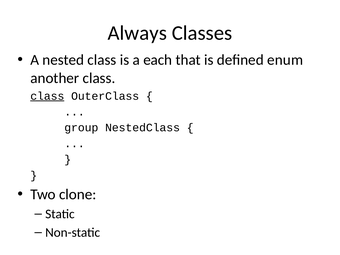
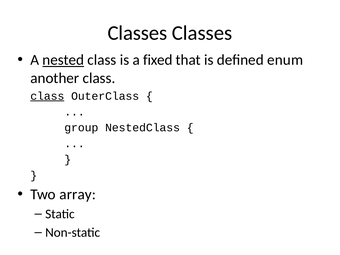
Always at (137, 33): Always -> Classes
nested underline: none -> present
each: each -> fixed
clone: clone -> array
